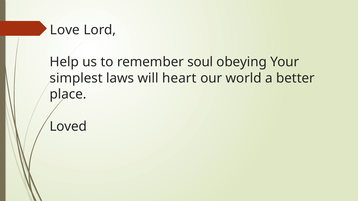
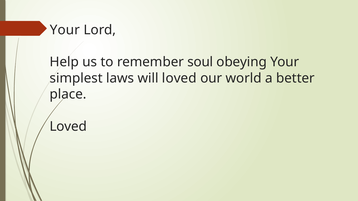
Love at (65, 30): Love -> Your
will heart: heart -> loved
